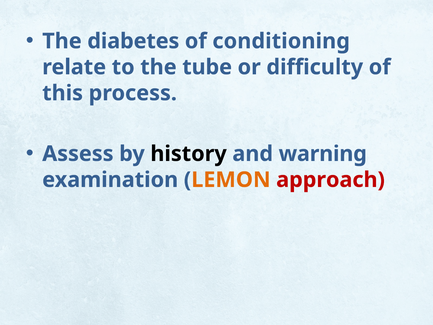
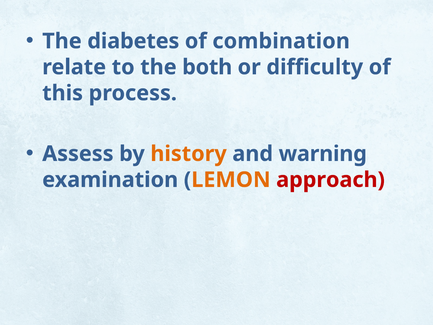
conditioning: conditioning -> combination
tube: tube -> both
history colour: black -> orange
